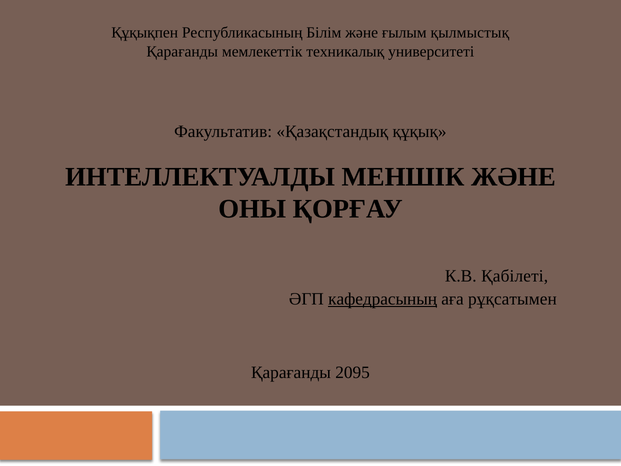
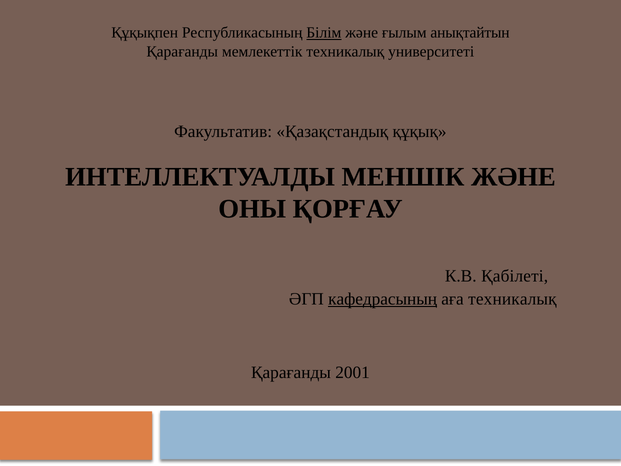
Білім underline: none -> present
қылмыстық: қылмыстық -> анықтайтын
аға рұқсатымен: рұқсатымен -> техникалық
2095: 2095 -> 2001
